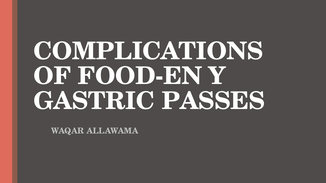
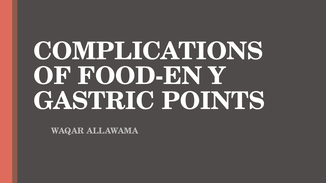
PASSES: PASSES -> POINTS
